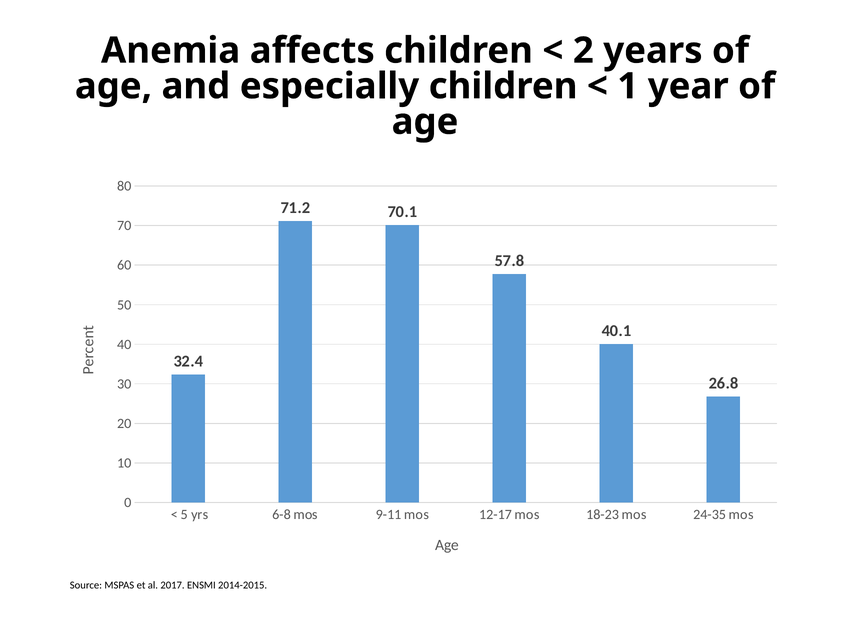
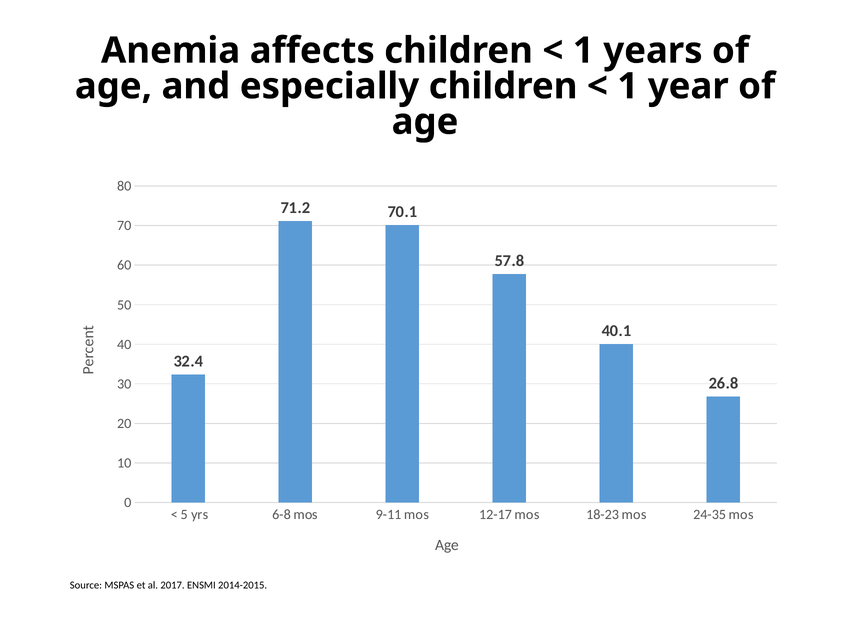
2 at (583, 51): 2 -> 1
